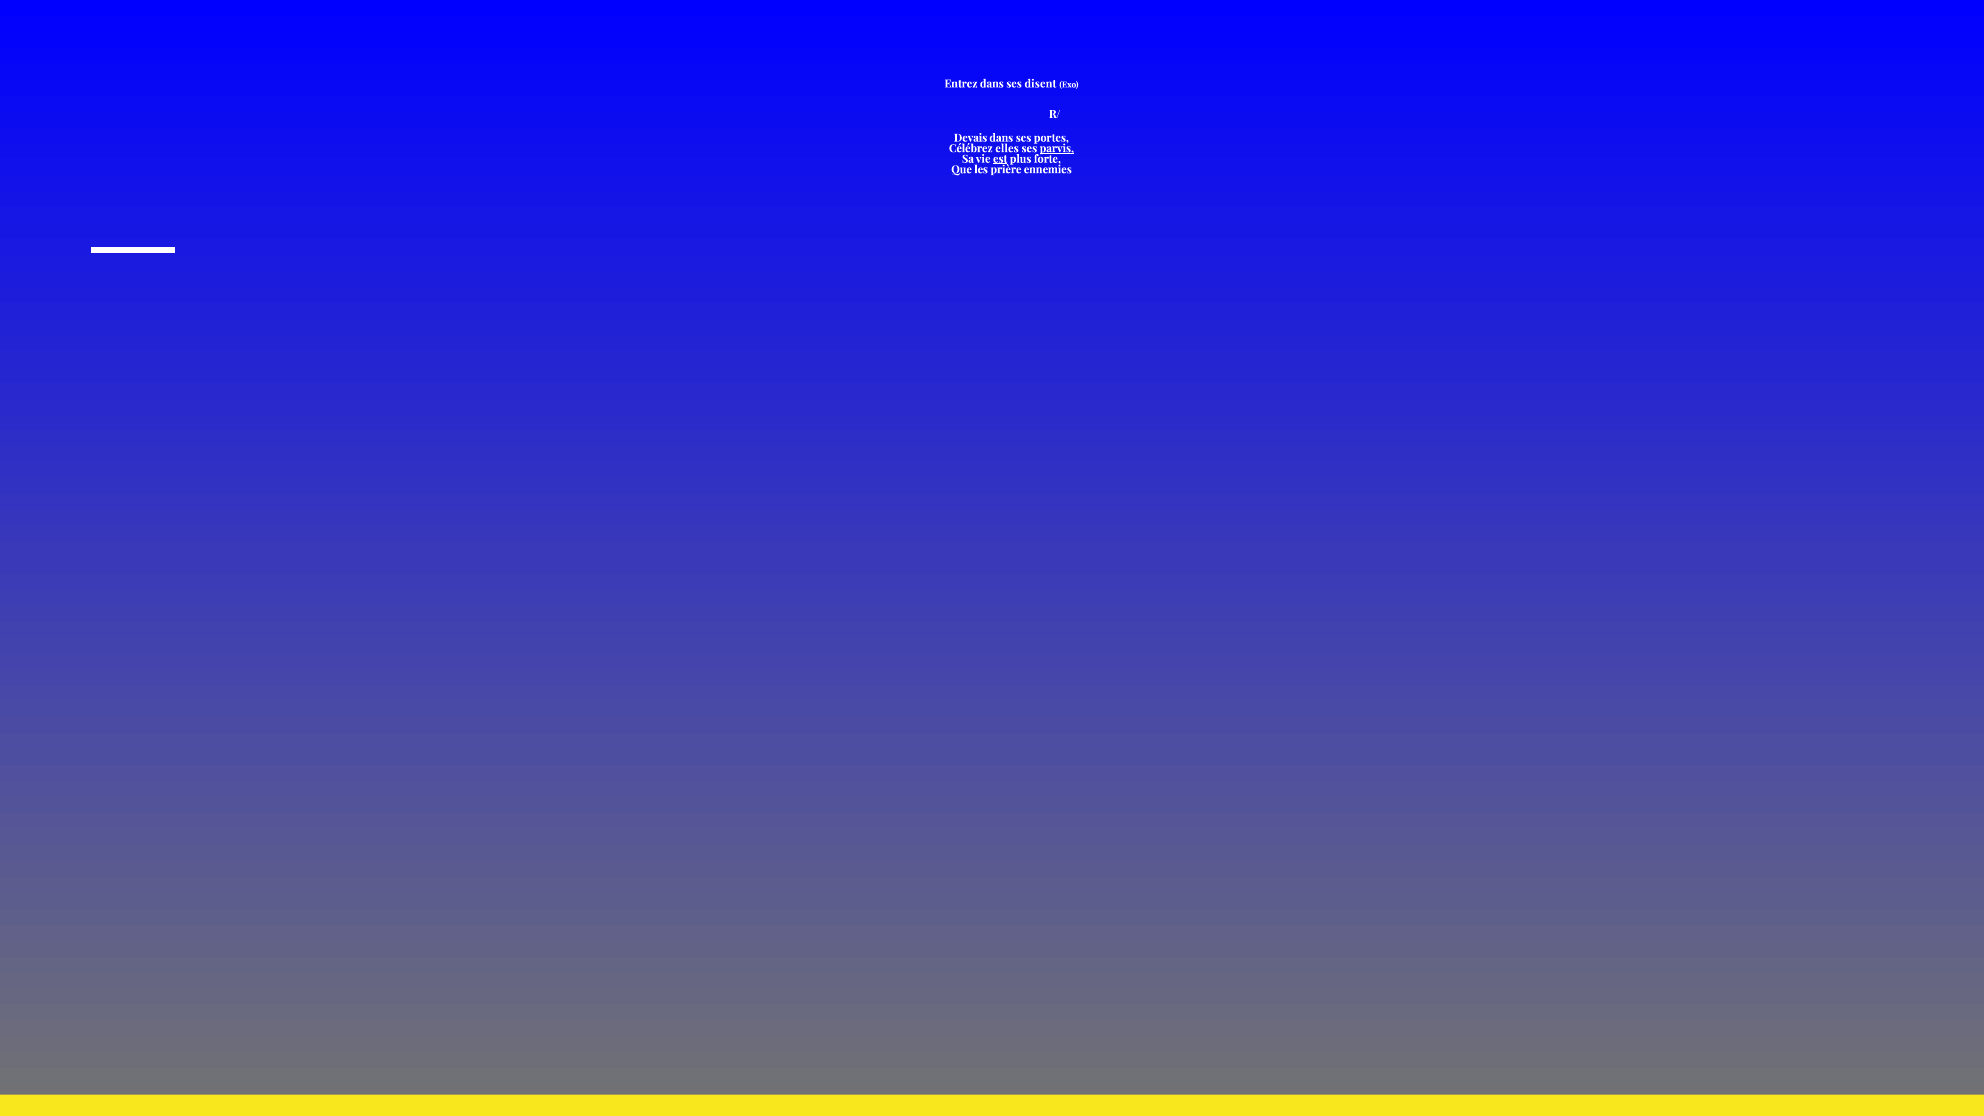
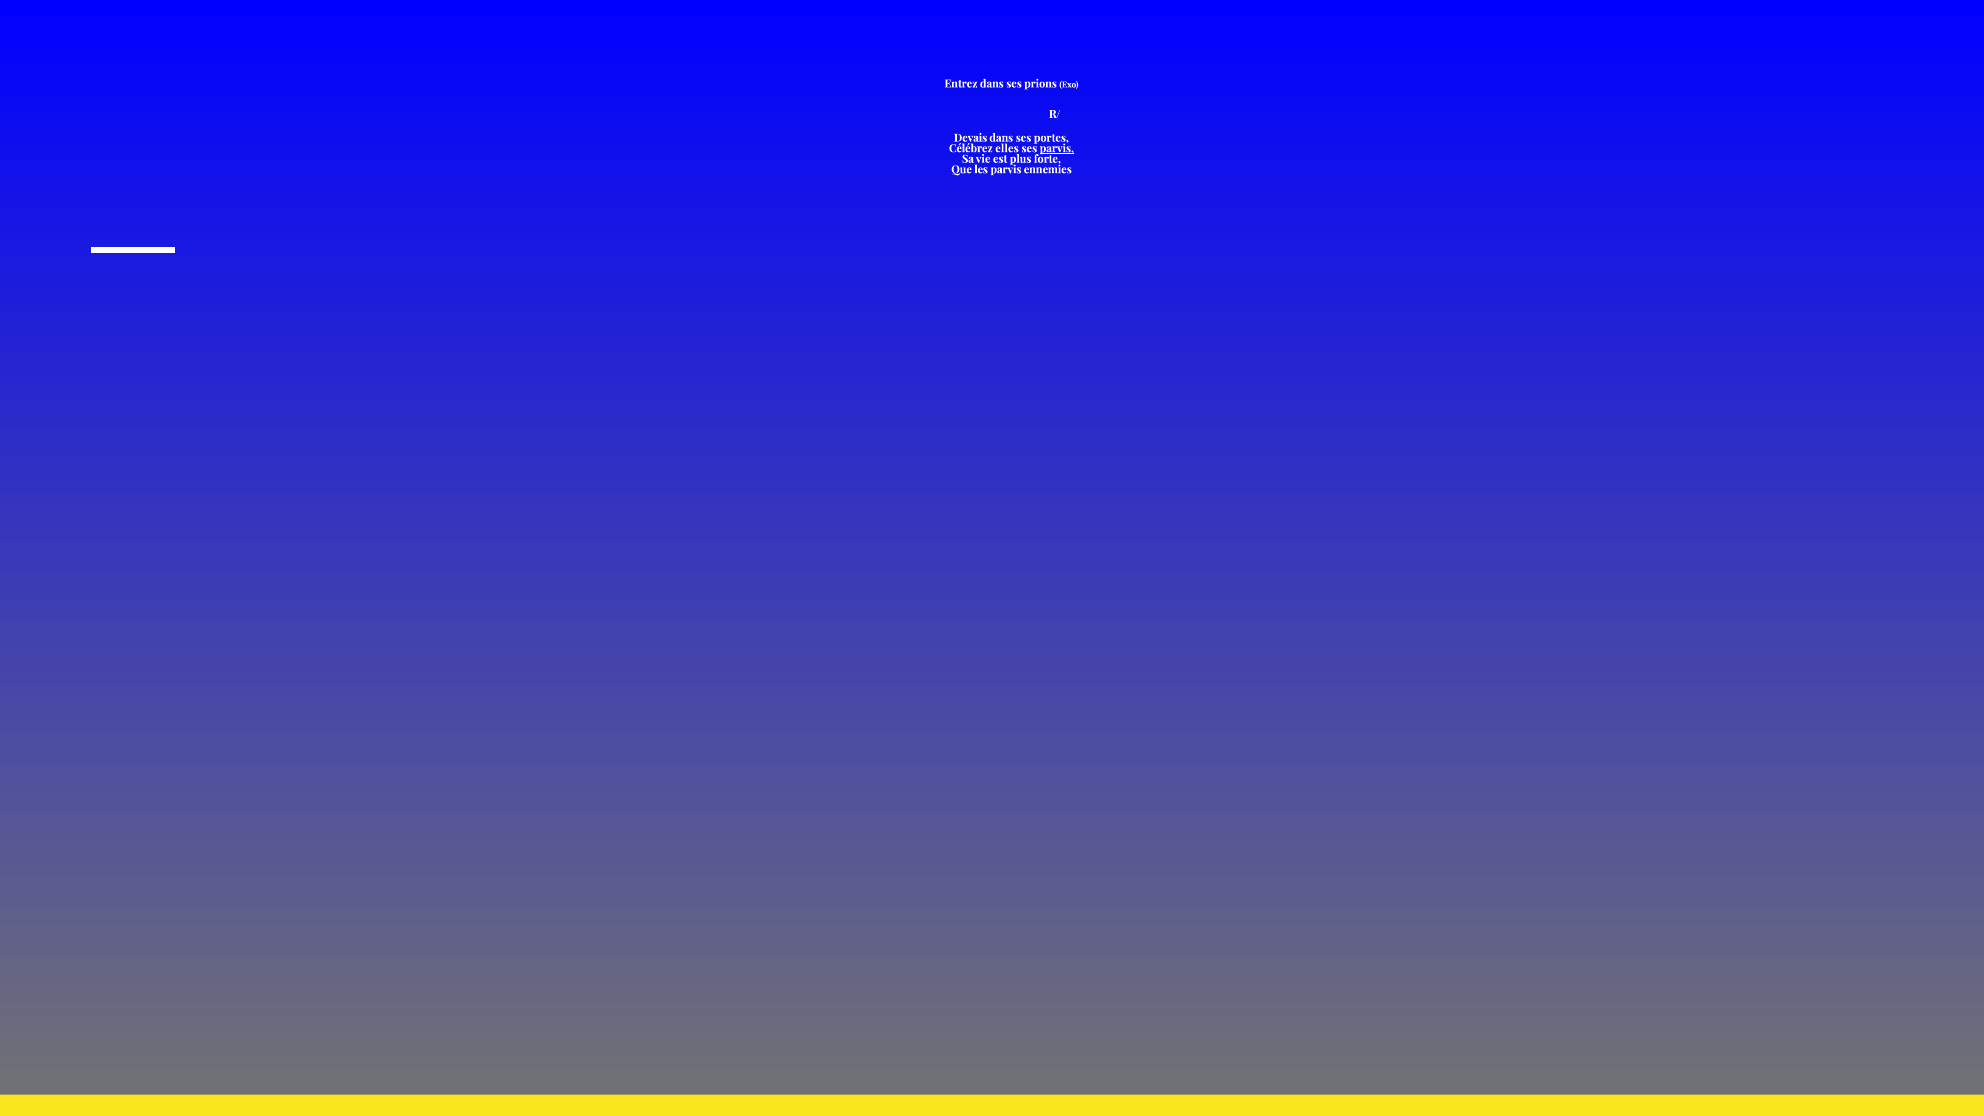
disent: disent -> prions
est underline: present -> none
les prière: prière -> parvis
